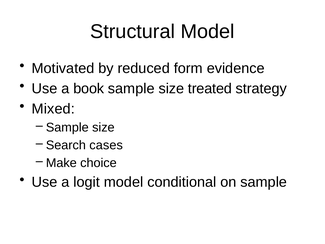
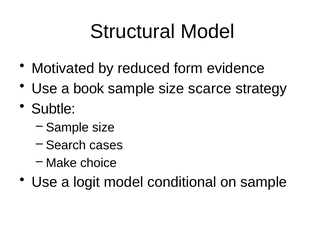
treated: treated -> scarce
Mixed: Mixed -> Subtle
